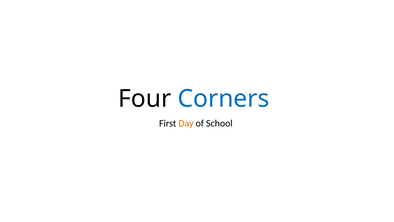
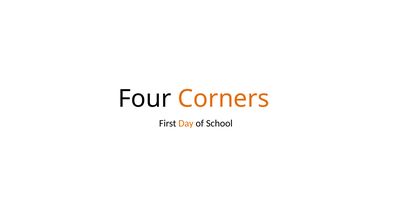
Corners colour: blue -> orange
